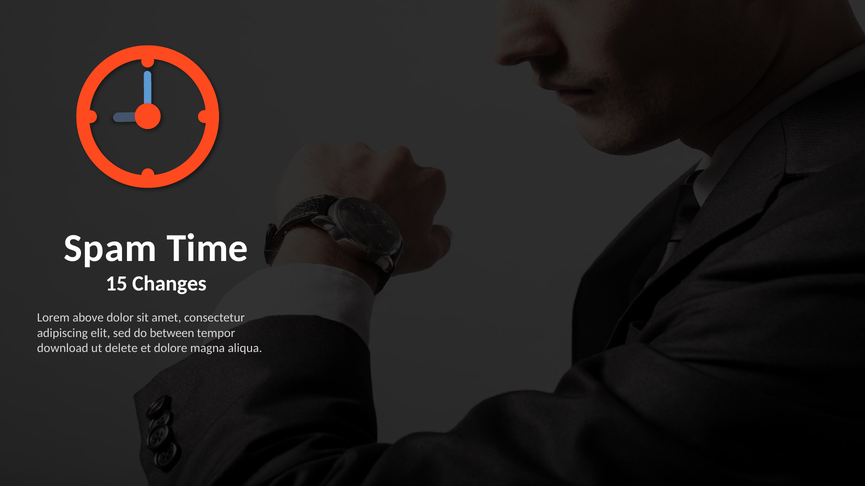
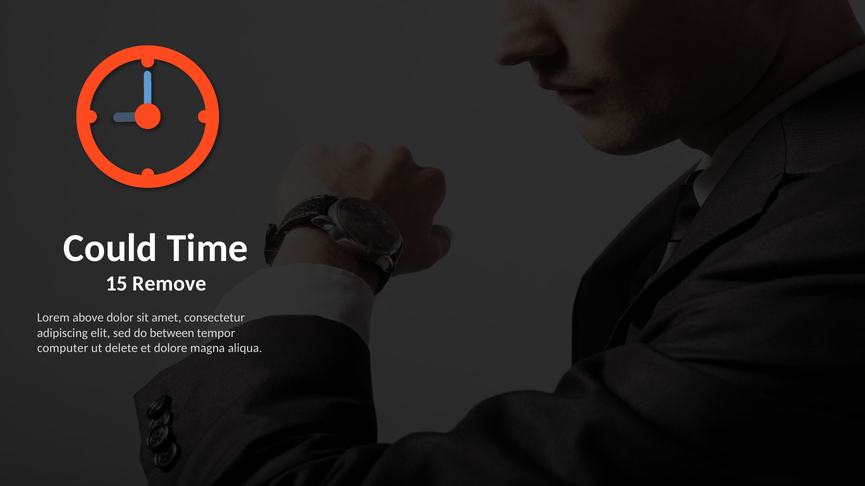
Spam: Spam -> Could
Changes: Changes -> Remove
download: download -> computer
